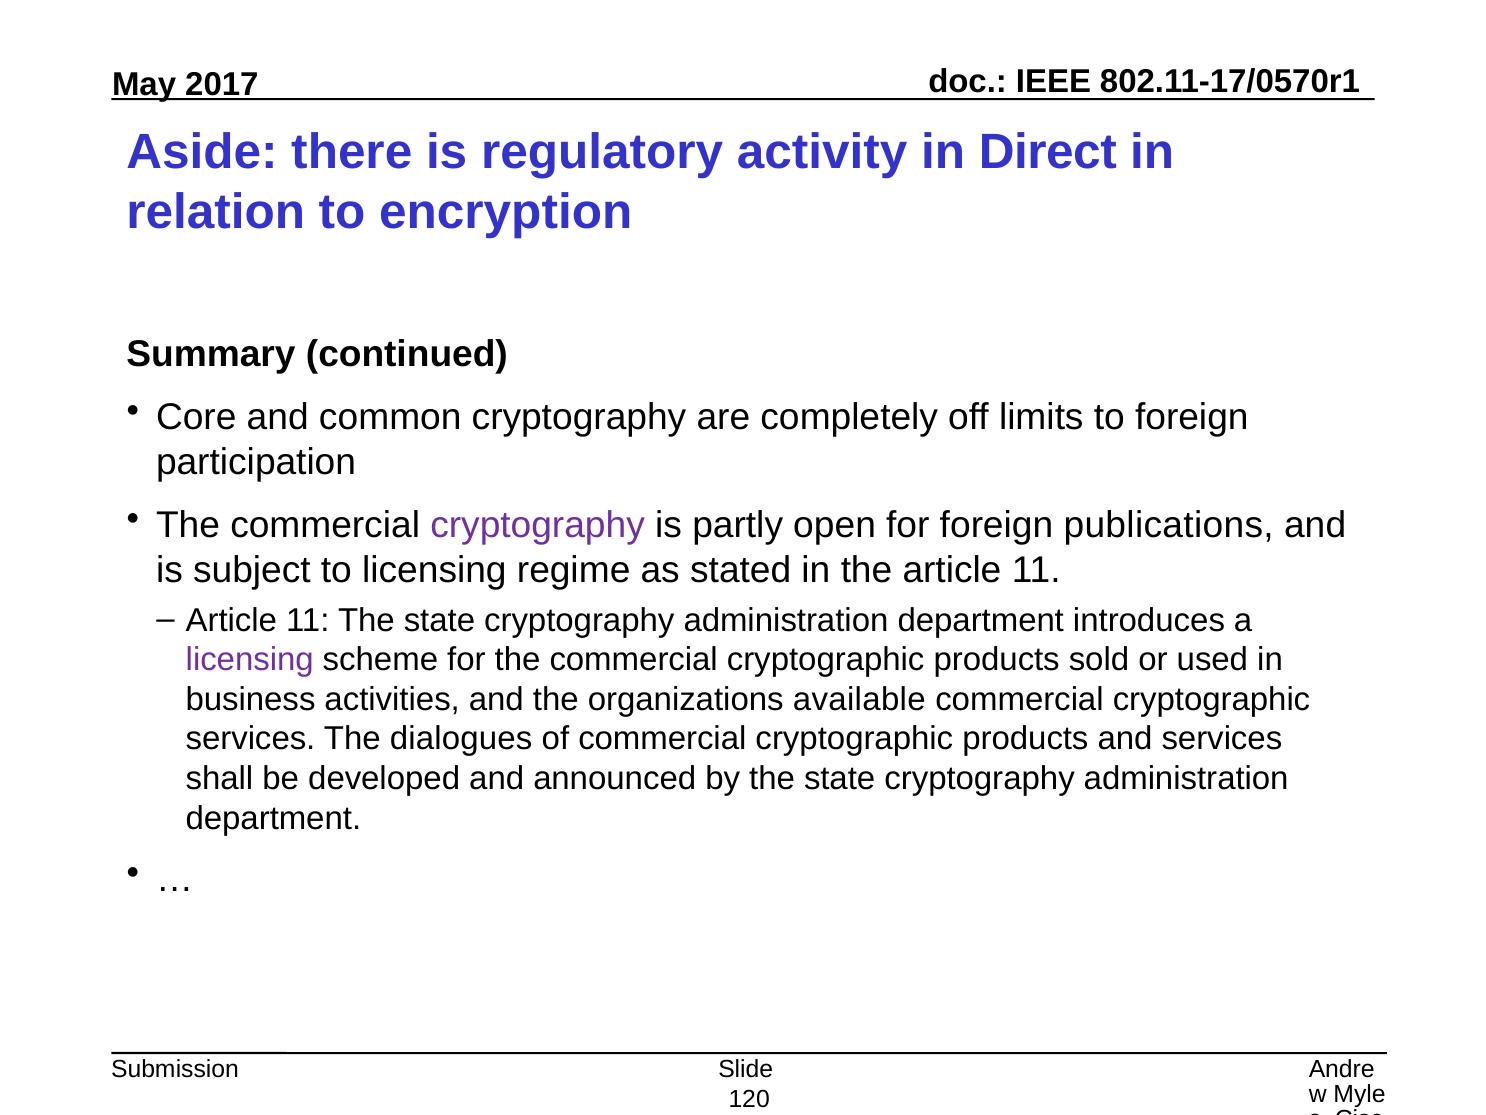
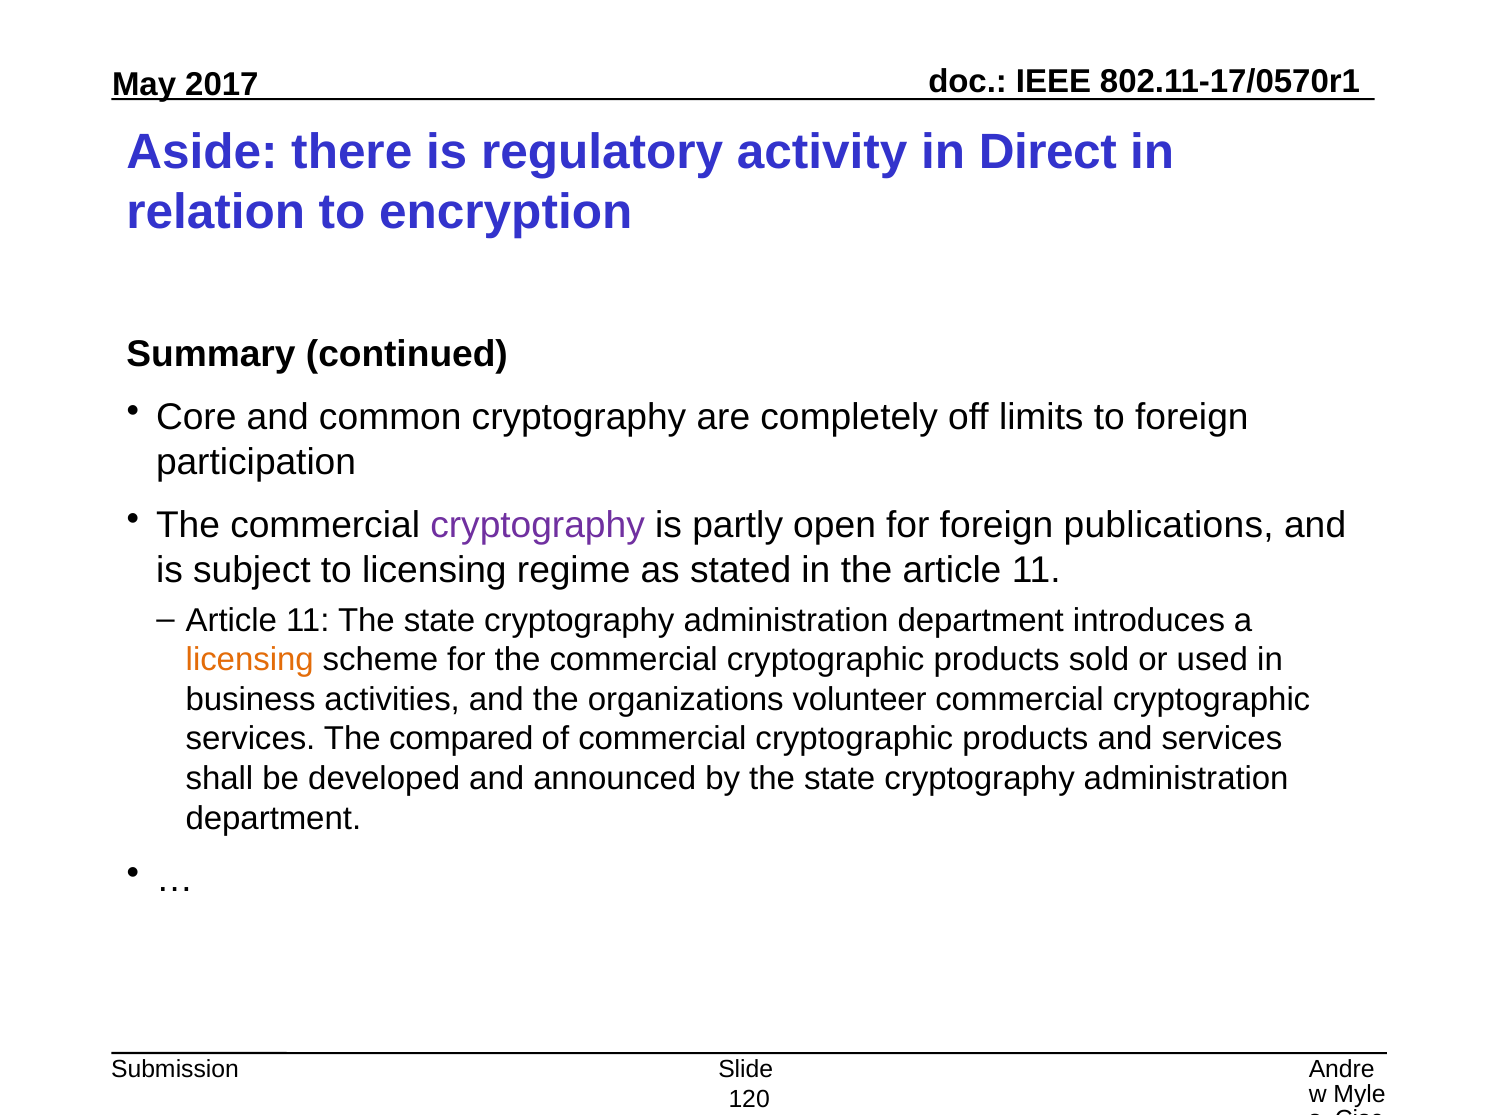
licensing at (250, 660) colour: purple -> orange
available: available -> volunteer
dialogues: dialogues -> compared
